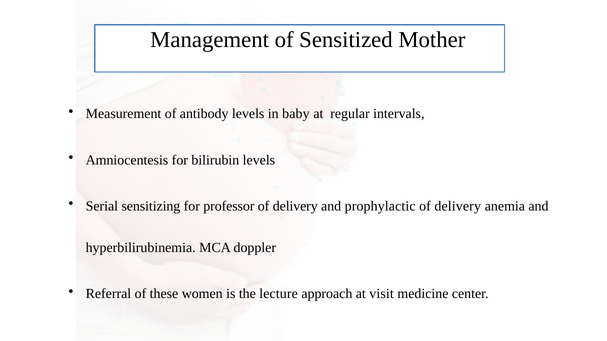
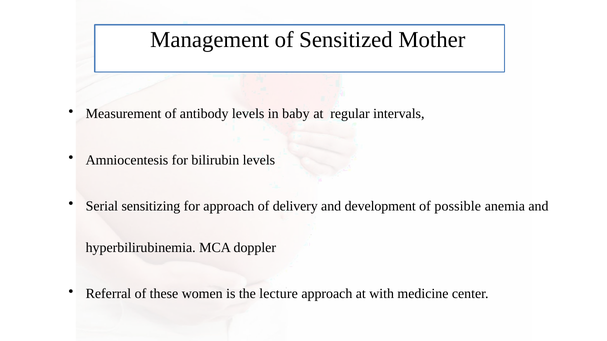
for professor: professor -> approach
prophylactic: prophylactic -> development
delivery at (458, 206): delivery -> possible
visit: visit -> with
